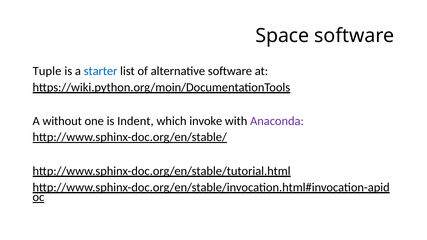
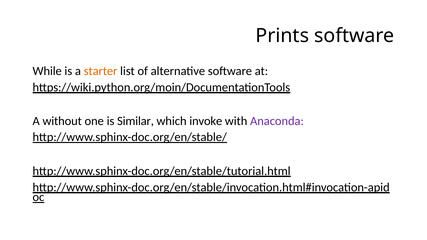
Space: Space -> Prints
Tuple: Tuple -> While
starter colour: blue -> orange
Indent: Indent -> Similar
